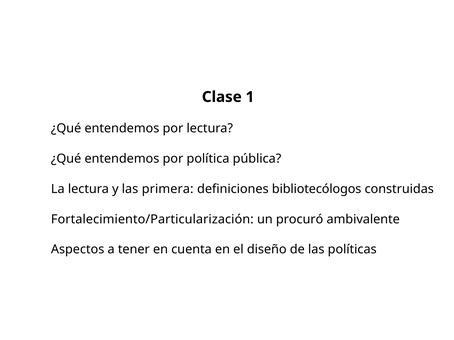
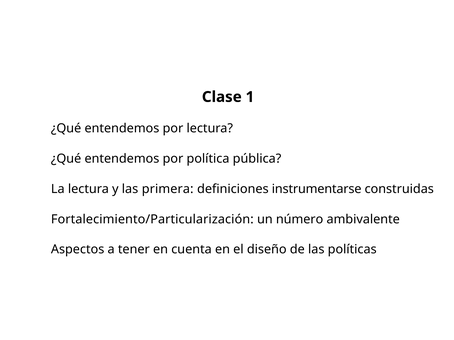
bibliotecólogos: bibliotecólogos -> instrumentarse
procuró: procuró -> número
